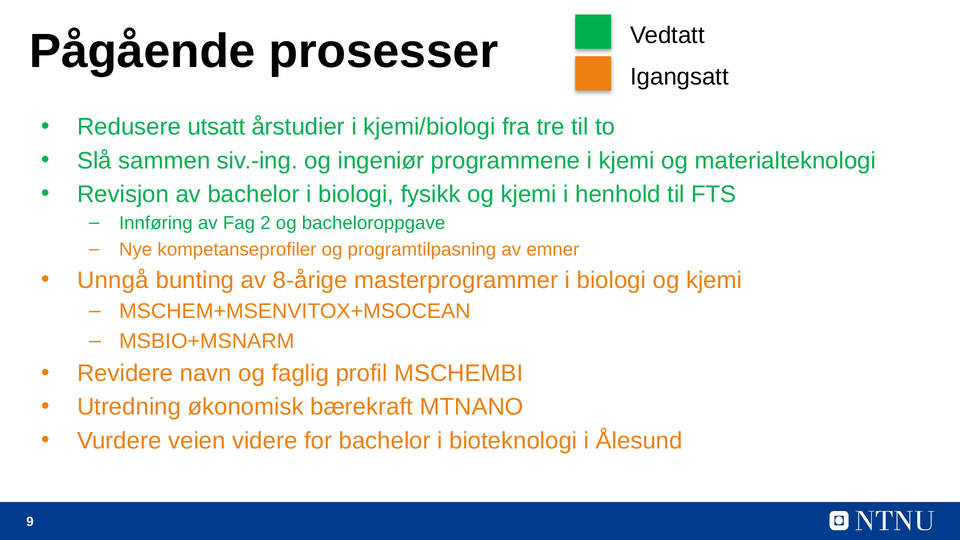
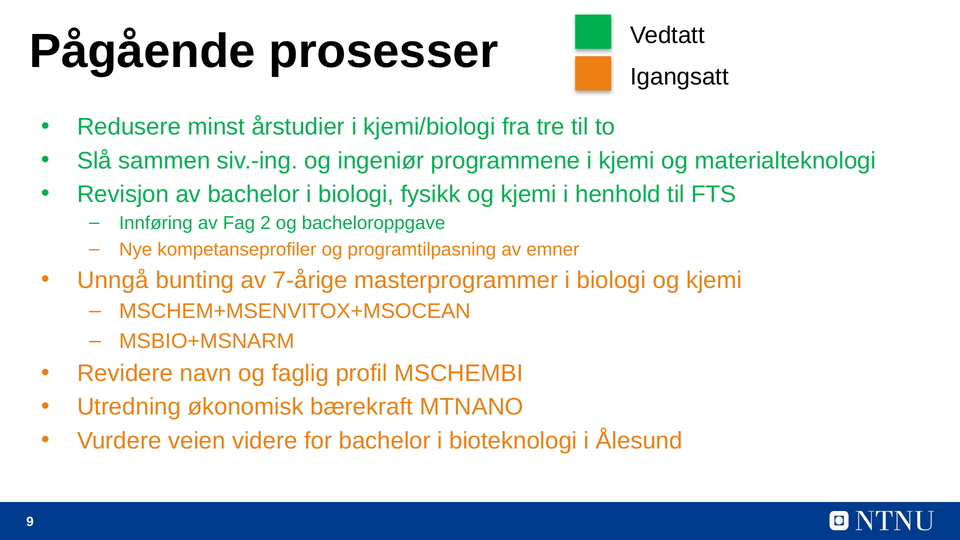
utsatt: utsatt -> minst
8-årige: 8-årige -> 7-årige
